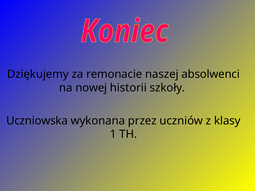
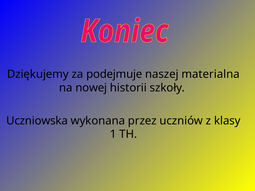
remonacie: remonacie -> podejmuje
absolwenci: absolwenci -> materialna
